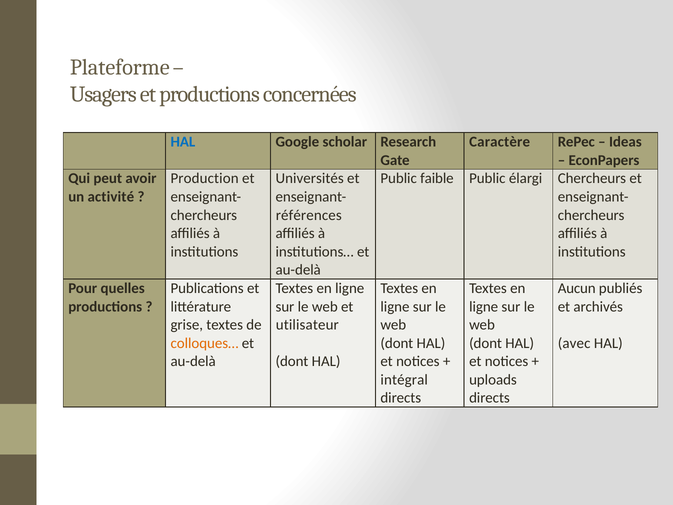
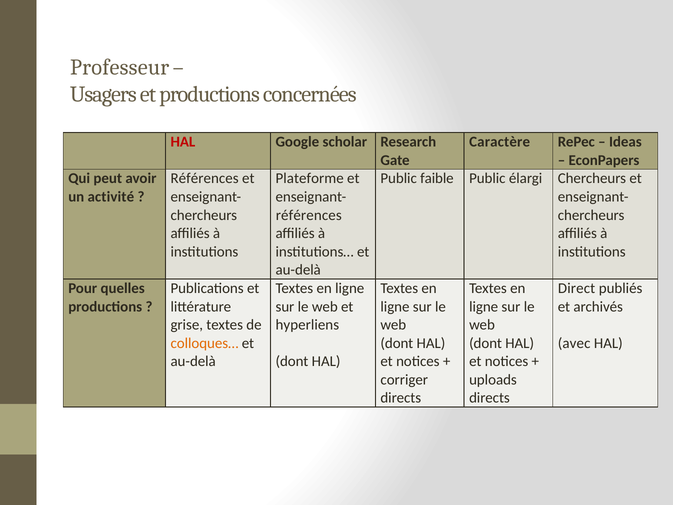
Plateforme: Plateforme -> Professeur
HAL at (183, 142) colour: blue -> red
Production at (205, 178): Production -> Références
Universités: Universités -> Plateforme
Aucun: Aucun -> Direct
utilisateur: utilisateur -> hyperliens
intégral: intégral -> corriger
